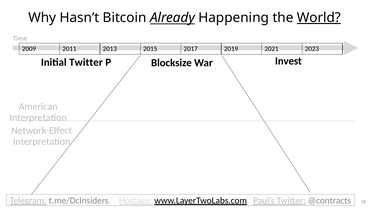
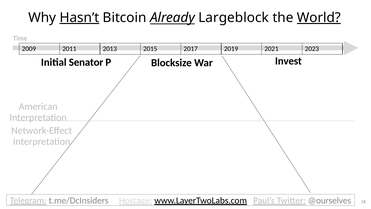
Hasn’t underline: none -> present
Happening: Happening -> Largeblock
Initial Twitter: Twitter -> Senator
@contracts: @contracts -> @ourselves
